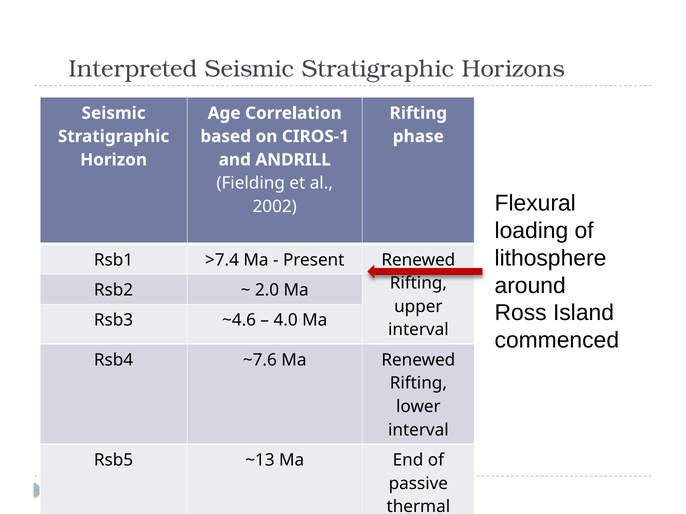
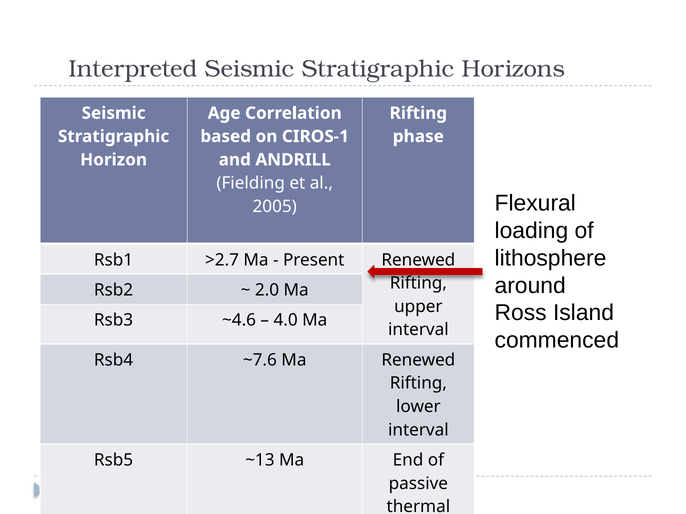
2002: 2002 -> 2005
>7.4: >7.4 -> >2.7
